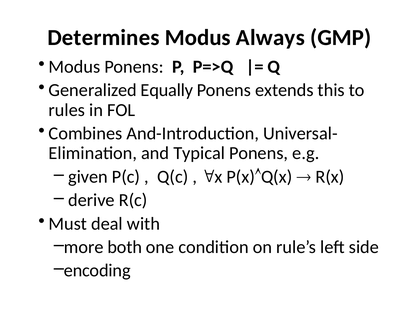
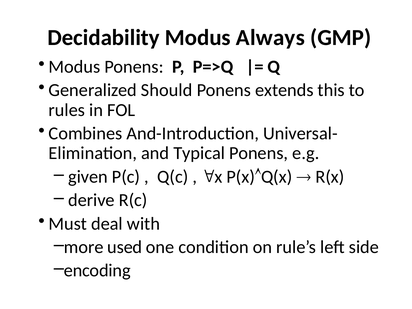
Determines: Determines -> Decidability
Equally: Equally -> Should
both: both -> used
